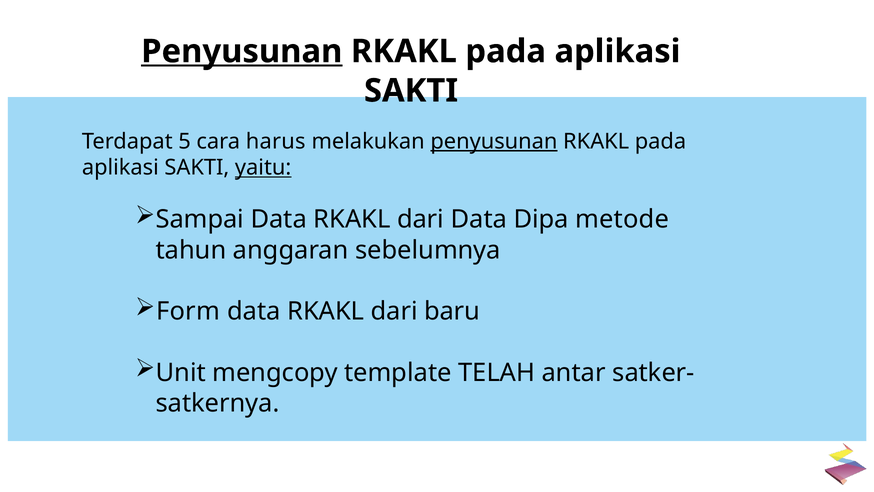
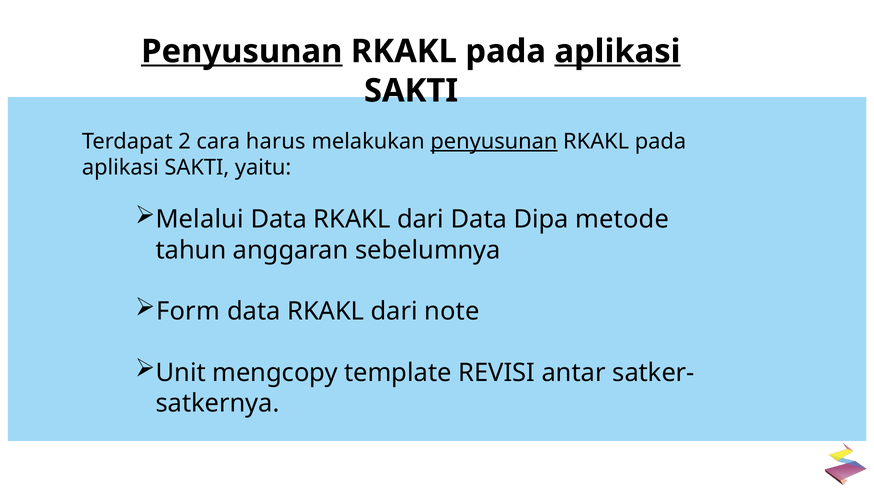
aplikasi at (617, 51) underline: none -> present
5: 5 -> 2
yaitu underline: present -> none
Sampai: Sampai -> Melalui
baru: baru -> note
TELAH: TELAH -> REVISI
